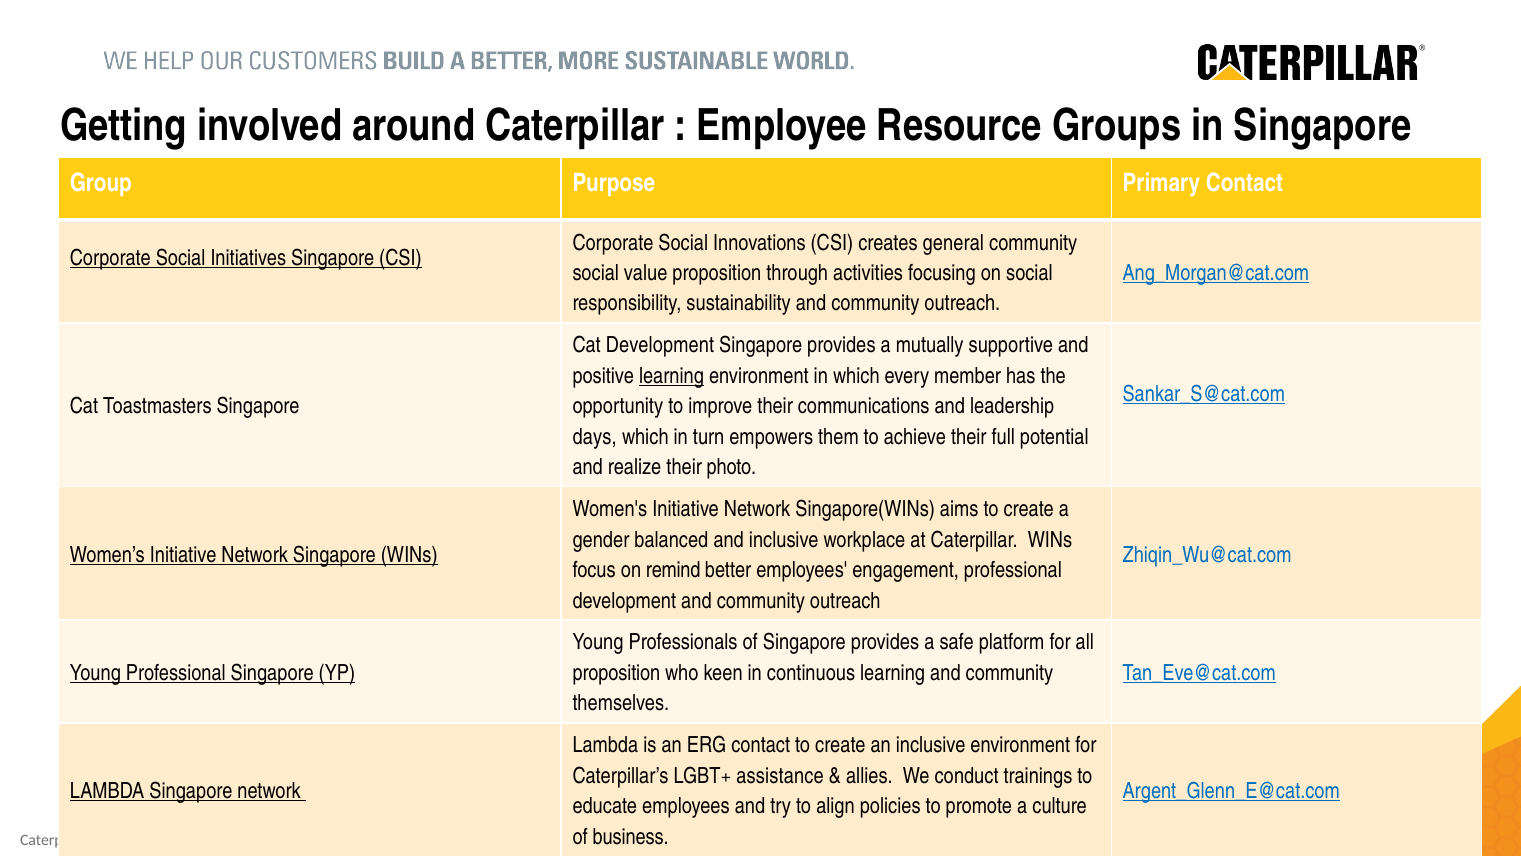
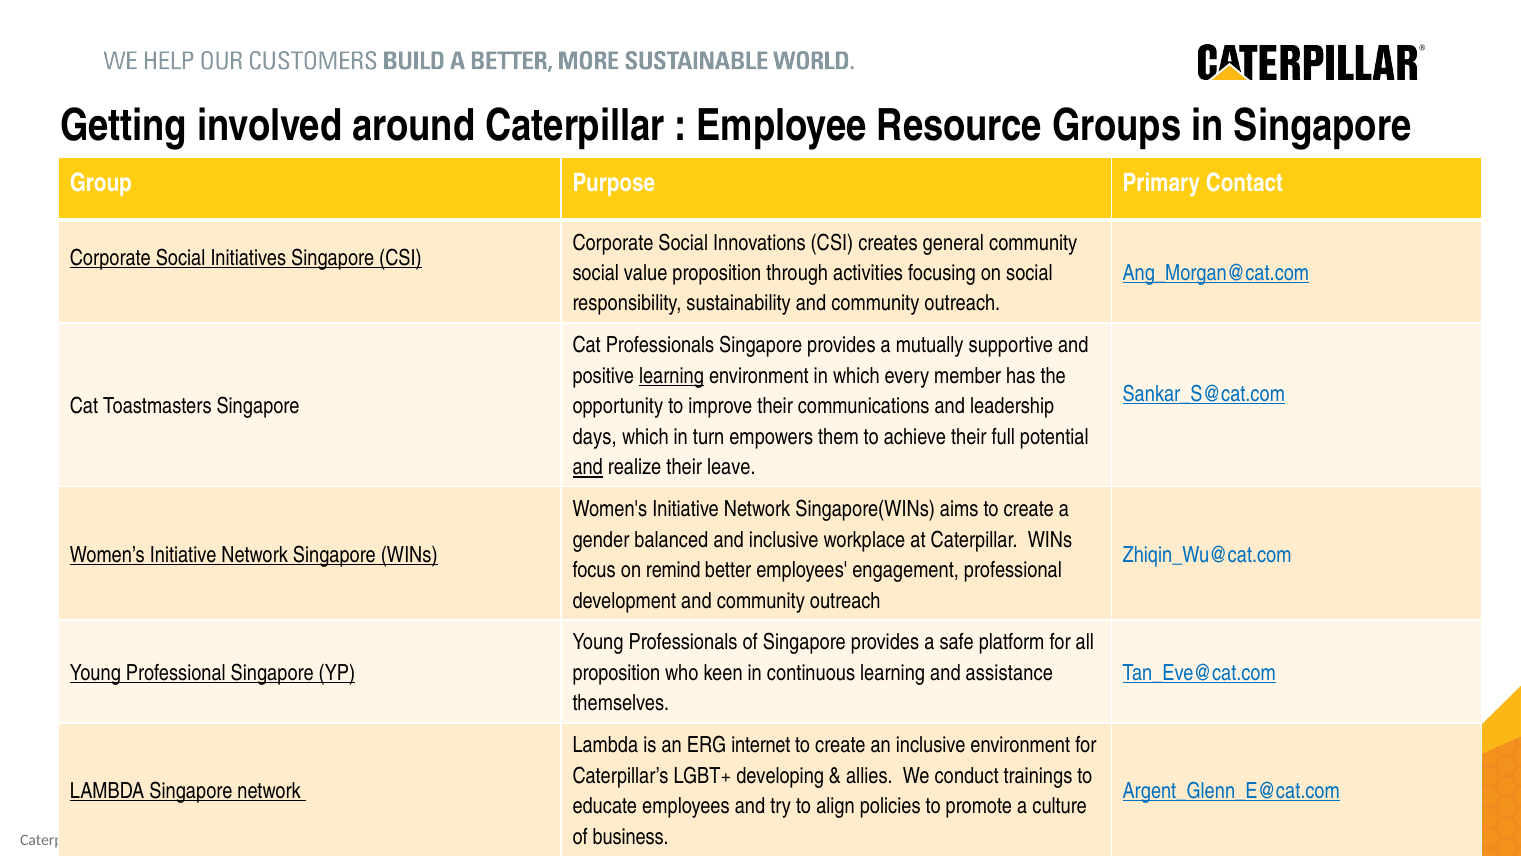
Cat Development: Development -> Professionals
and at (588, 467) underline: none -> present
photo: photo -> leave
learning and community: community -> assistance
ERG contact: contact -> internet
assistance: assistance -> developing
